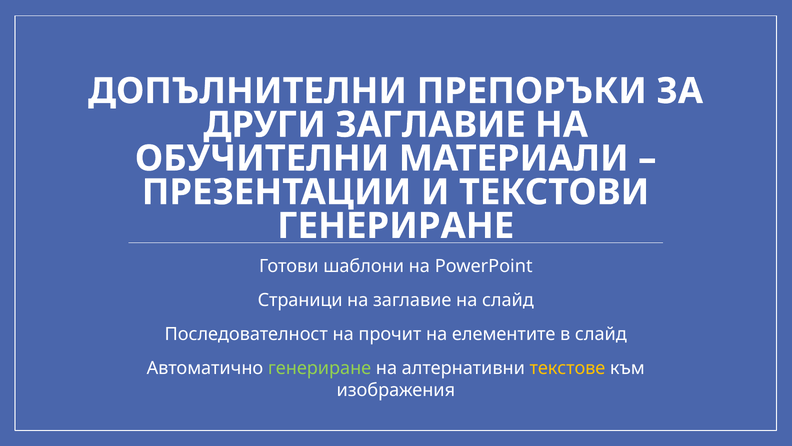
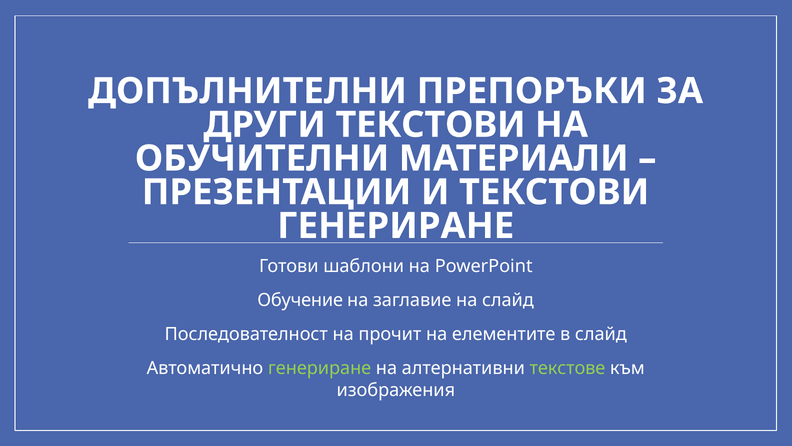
ДРУГИ ЗАГЛАВИЕ: ЗАГЛАВИЕ -> ТЕКСТОВИ
Страници: Страници -> Обучение
текстове colour: yellow -> light green
